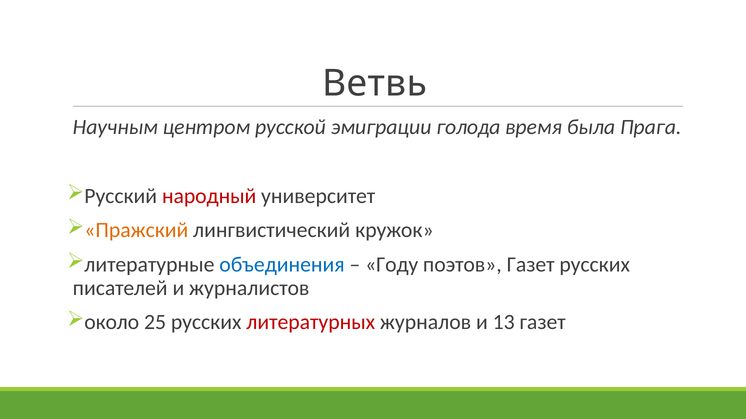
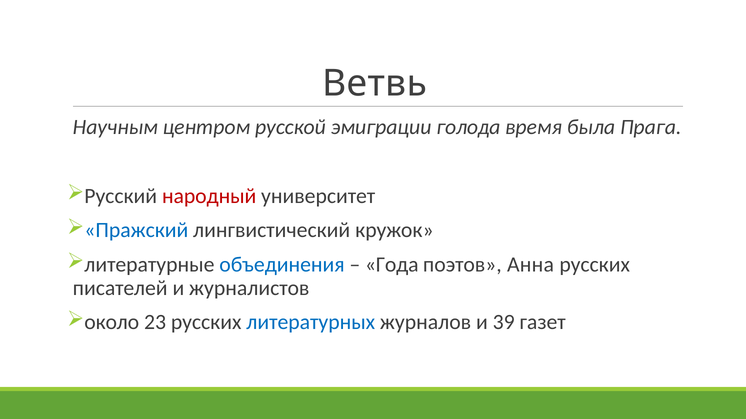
Пражский colour: orange -> blue
Году: Году -> Года
поэтов Газет: Газет -> Анна
25: 25 -> 23
литературных colour: red -> blue
13: 13 -> 39
